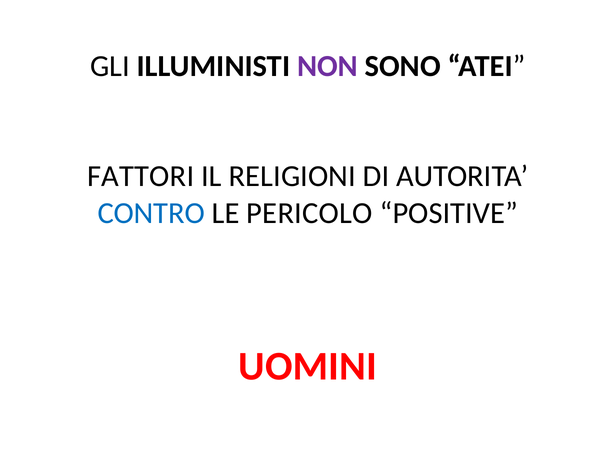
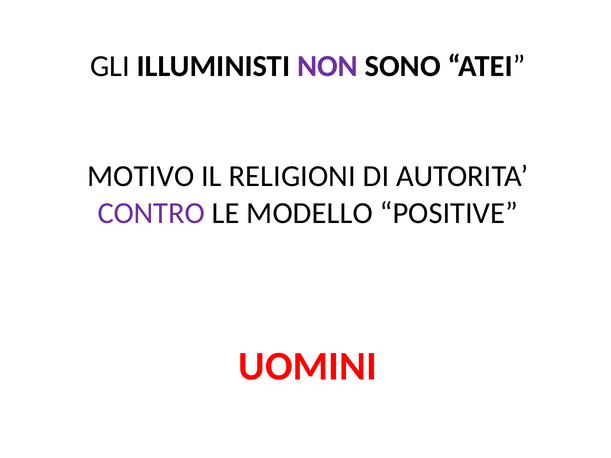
FATTORI: FATTORI -> MOTIVO
CONTRO colour: blue -> purple
PERICOLO: PERICOLO -> MODELLO
